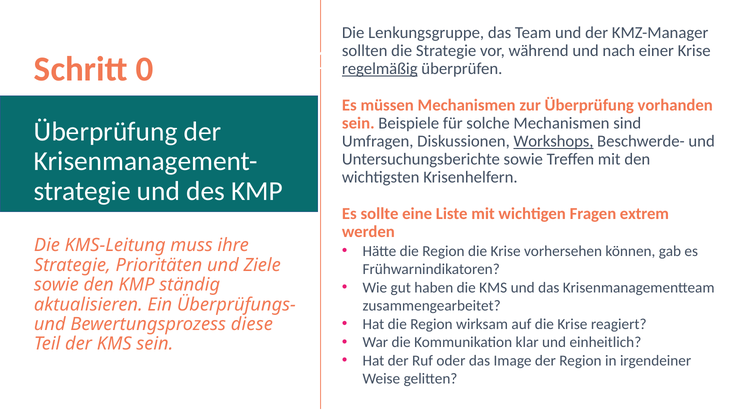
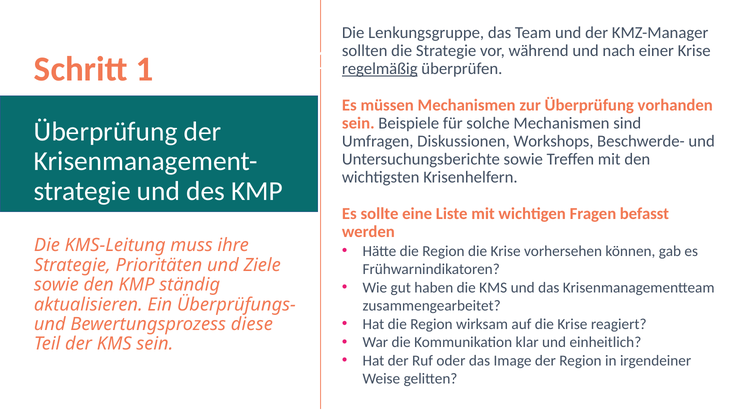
Schritt 0: 0 -> 1
Workshops underline: present -> none
extrem: extrem -> befasst
